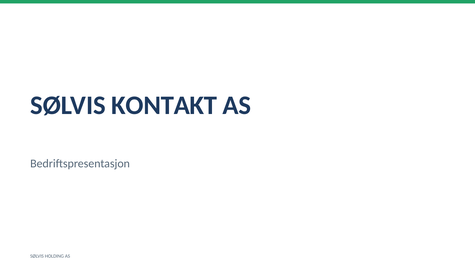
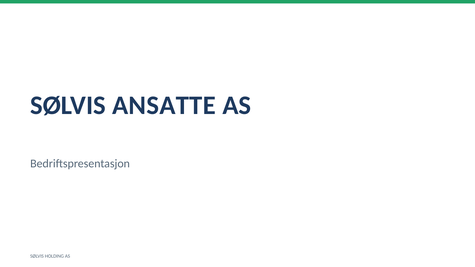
KONTAKT: KONTAKT -> ANSATTE
